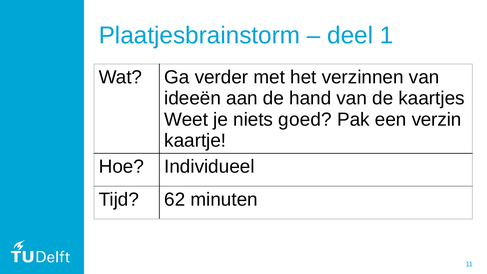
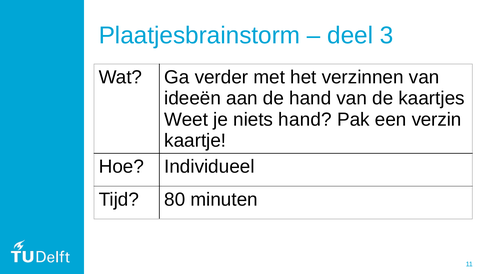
1: 1 -> 3
niets goed: goed -> hand
62: 62 -> 80
